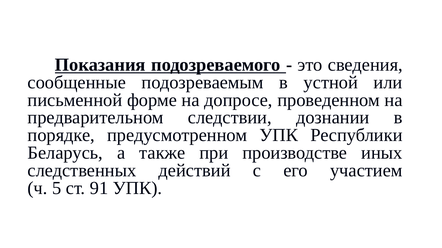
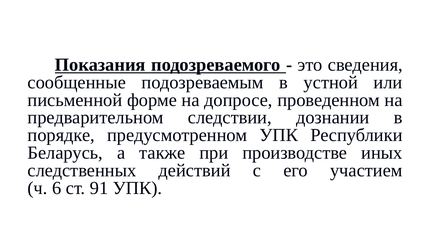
5: 5 -> 6
